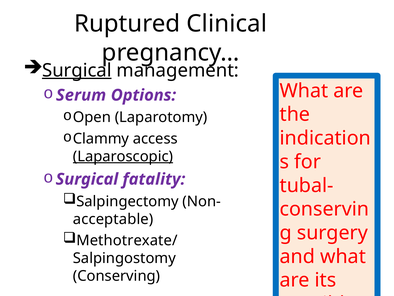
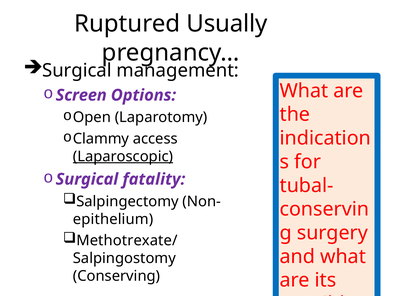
Clinical: Clinical -> Usually
Surgical at (77, 70) underline: present -> none
Serum: Serum -> Screen
acceptable: acceptable -> epithelium
